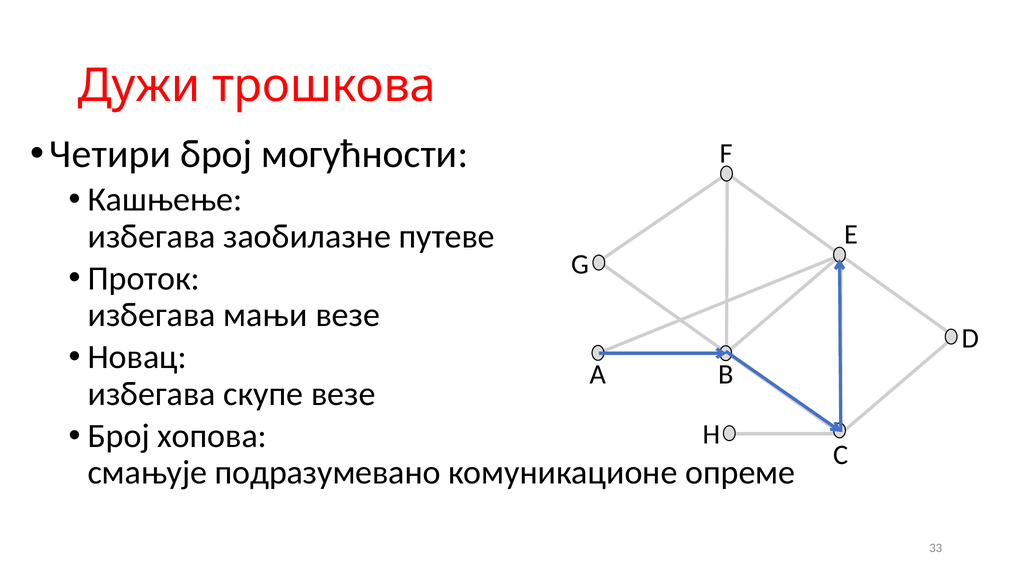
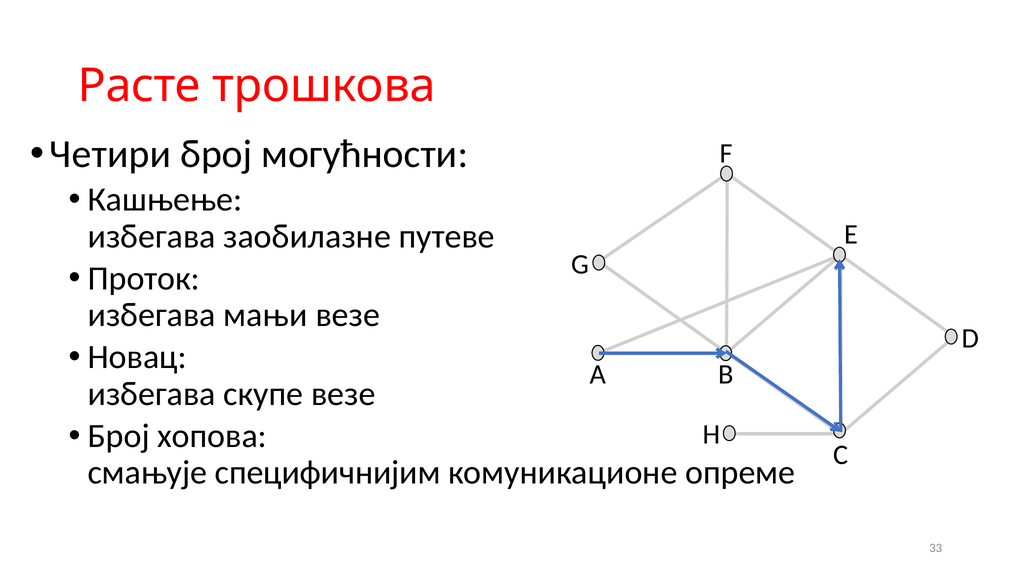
Дужи: Дужи -> Расте
подразумевано: подразумевано -> специфичнијим
